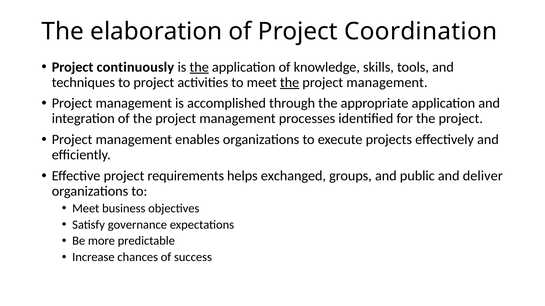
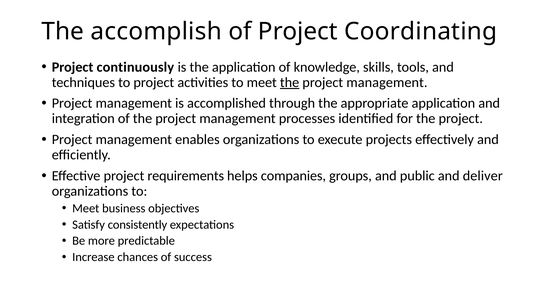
elaboration: elaboration -> accomplish
Coordination: Coordination -> Coordinating
the at (199, 67) underline: present -> none
exchanged: exchanged -> companies
governance: governance -> consistently
